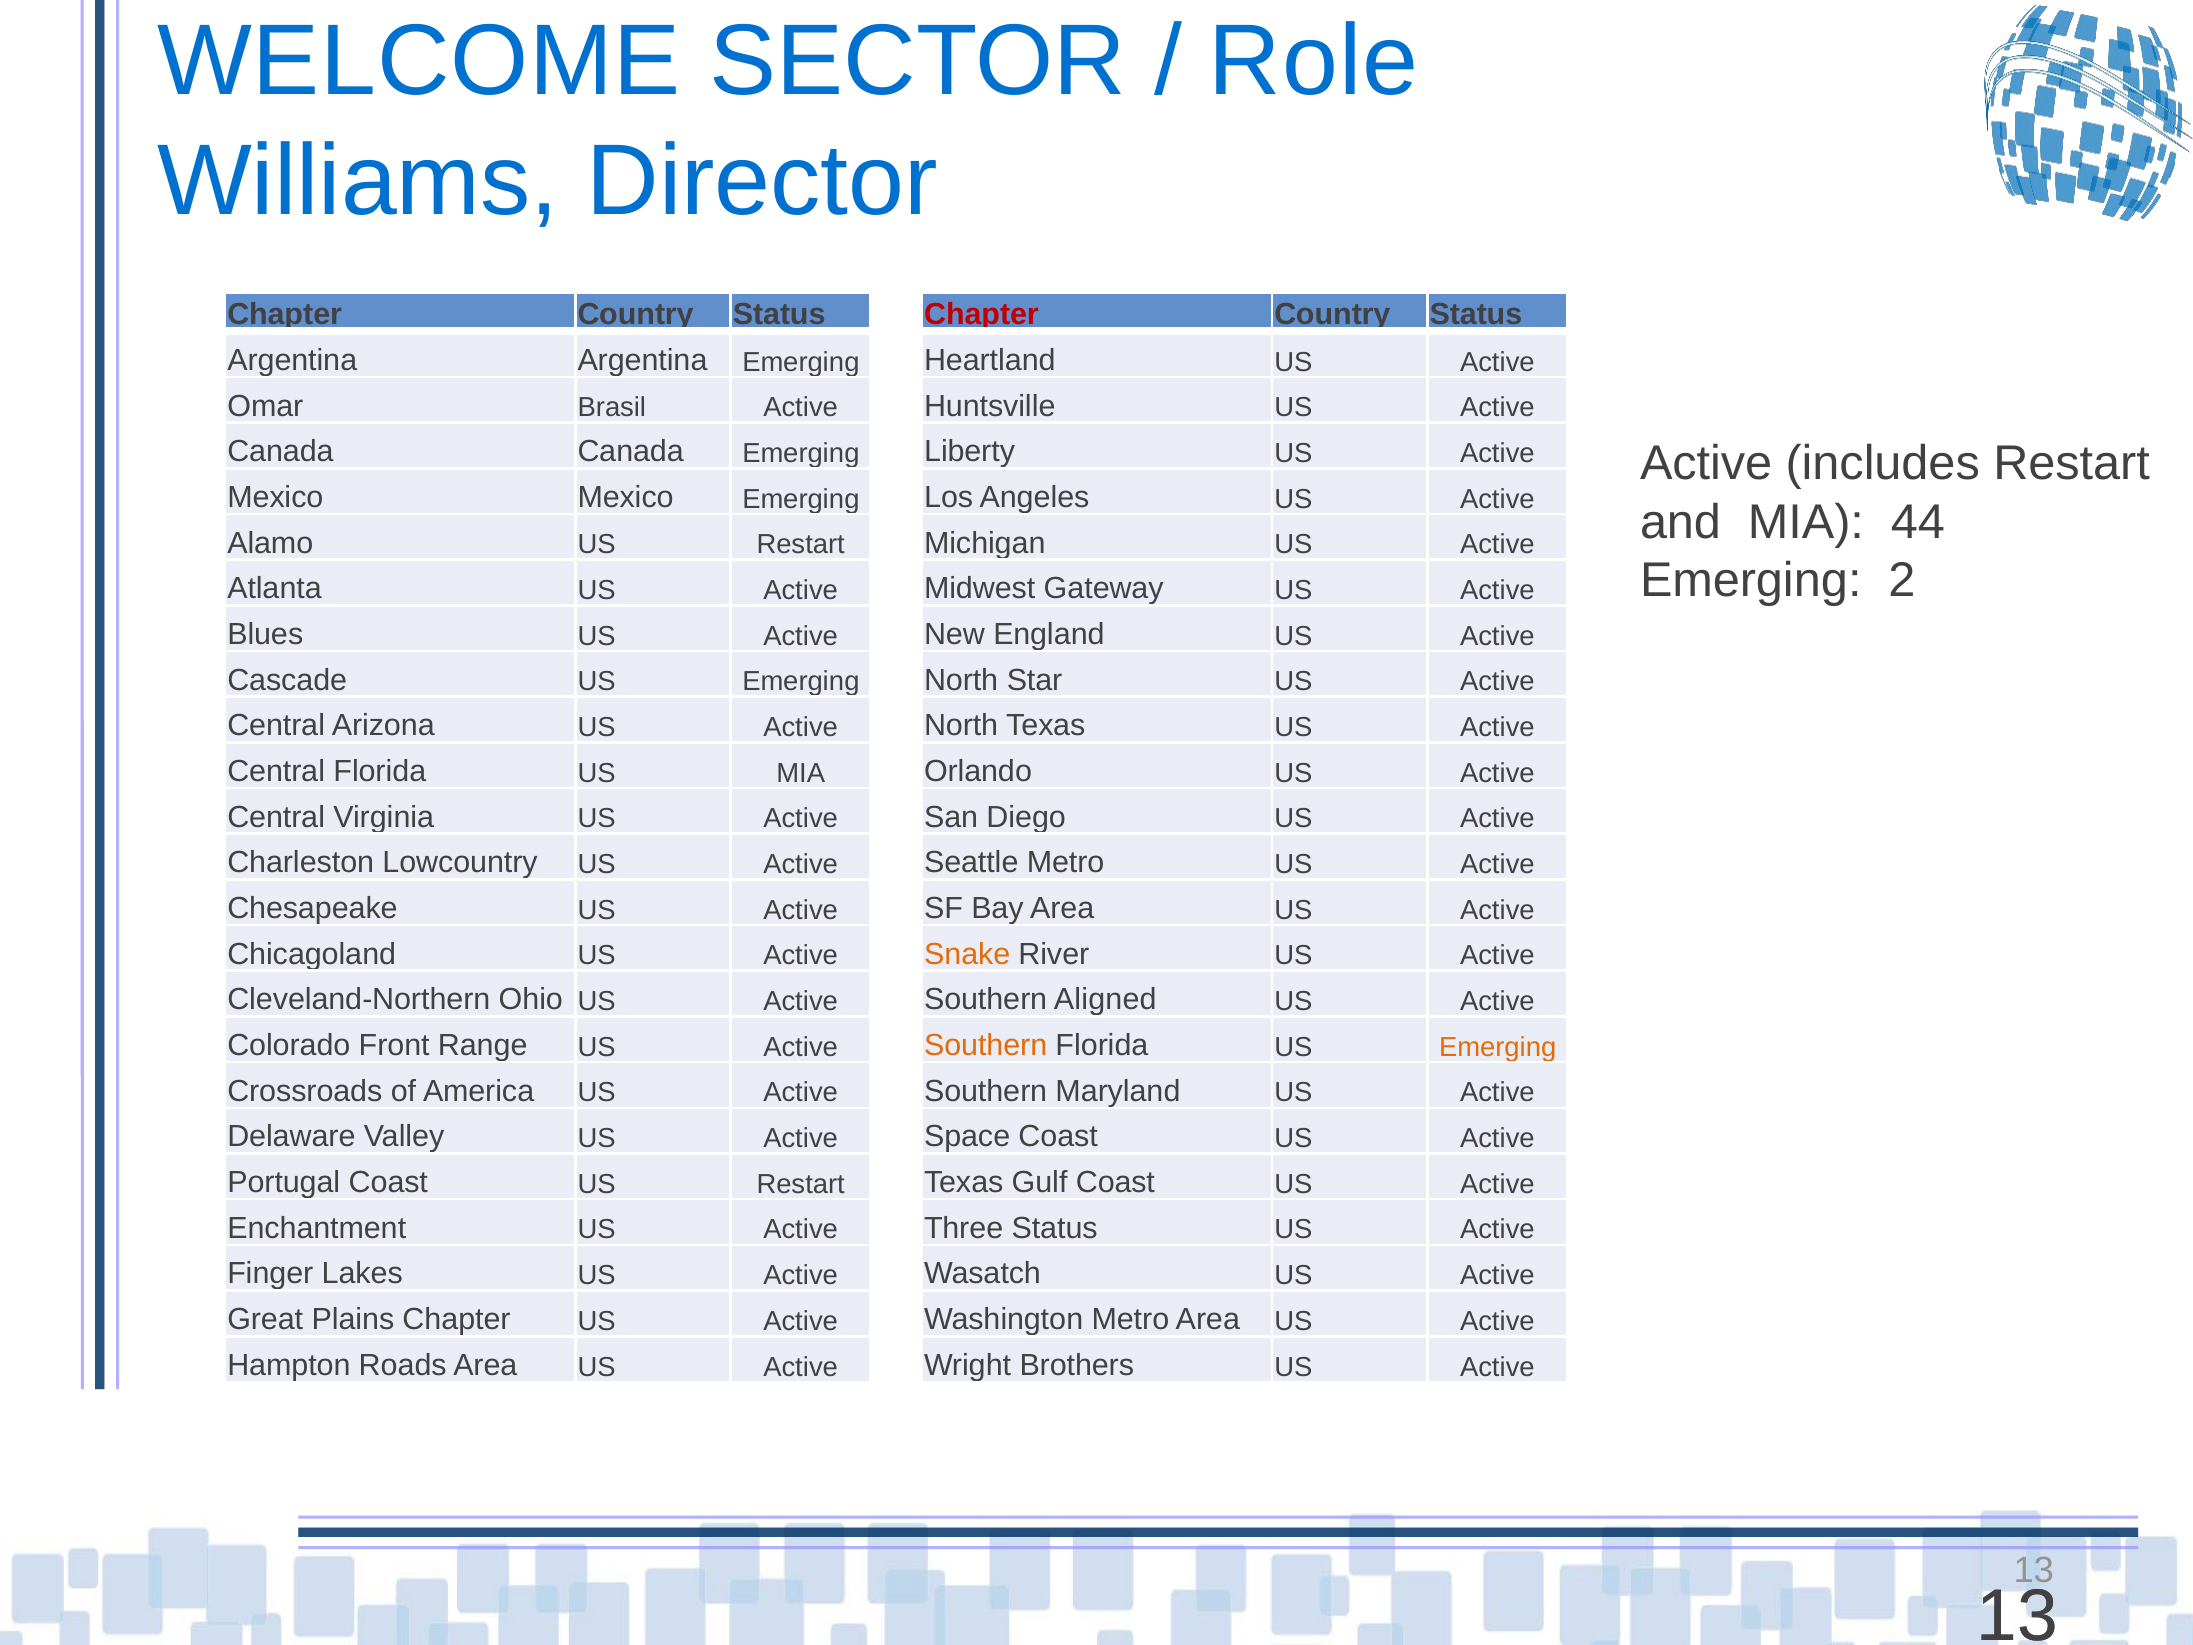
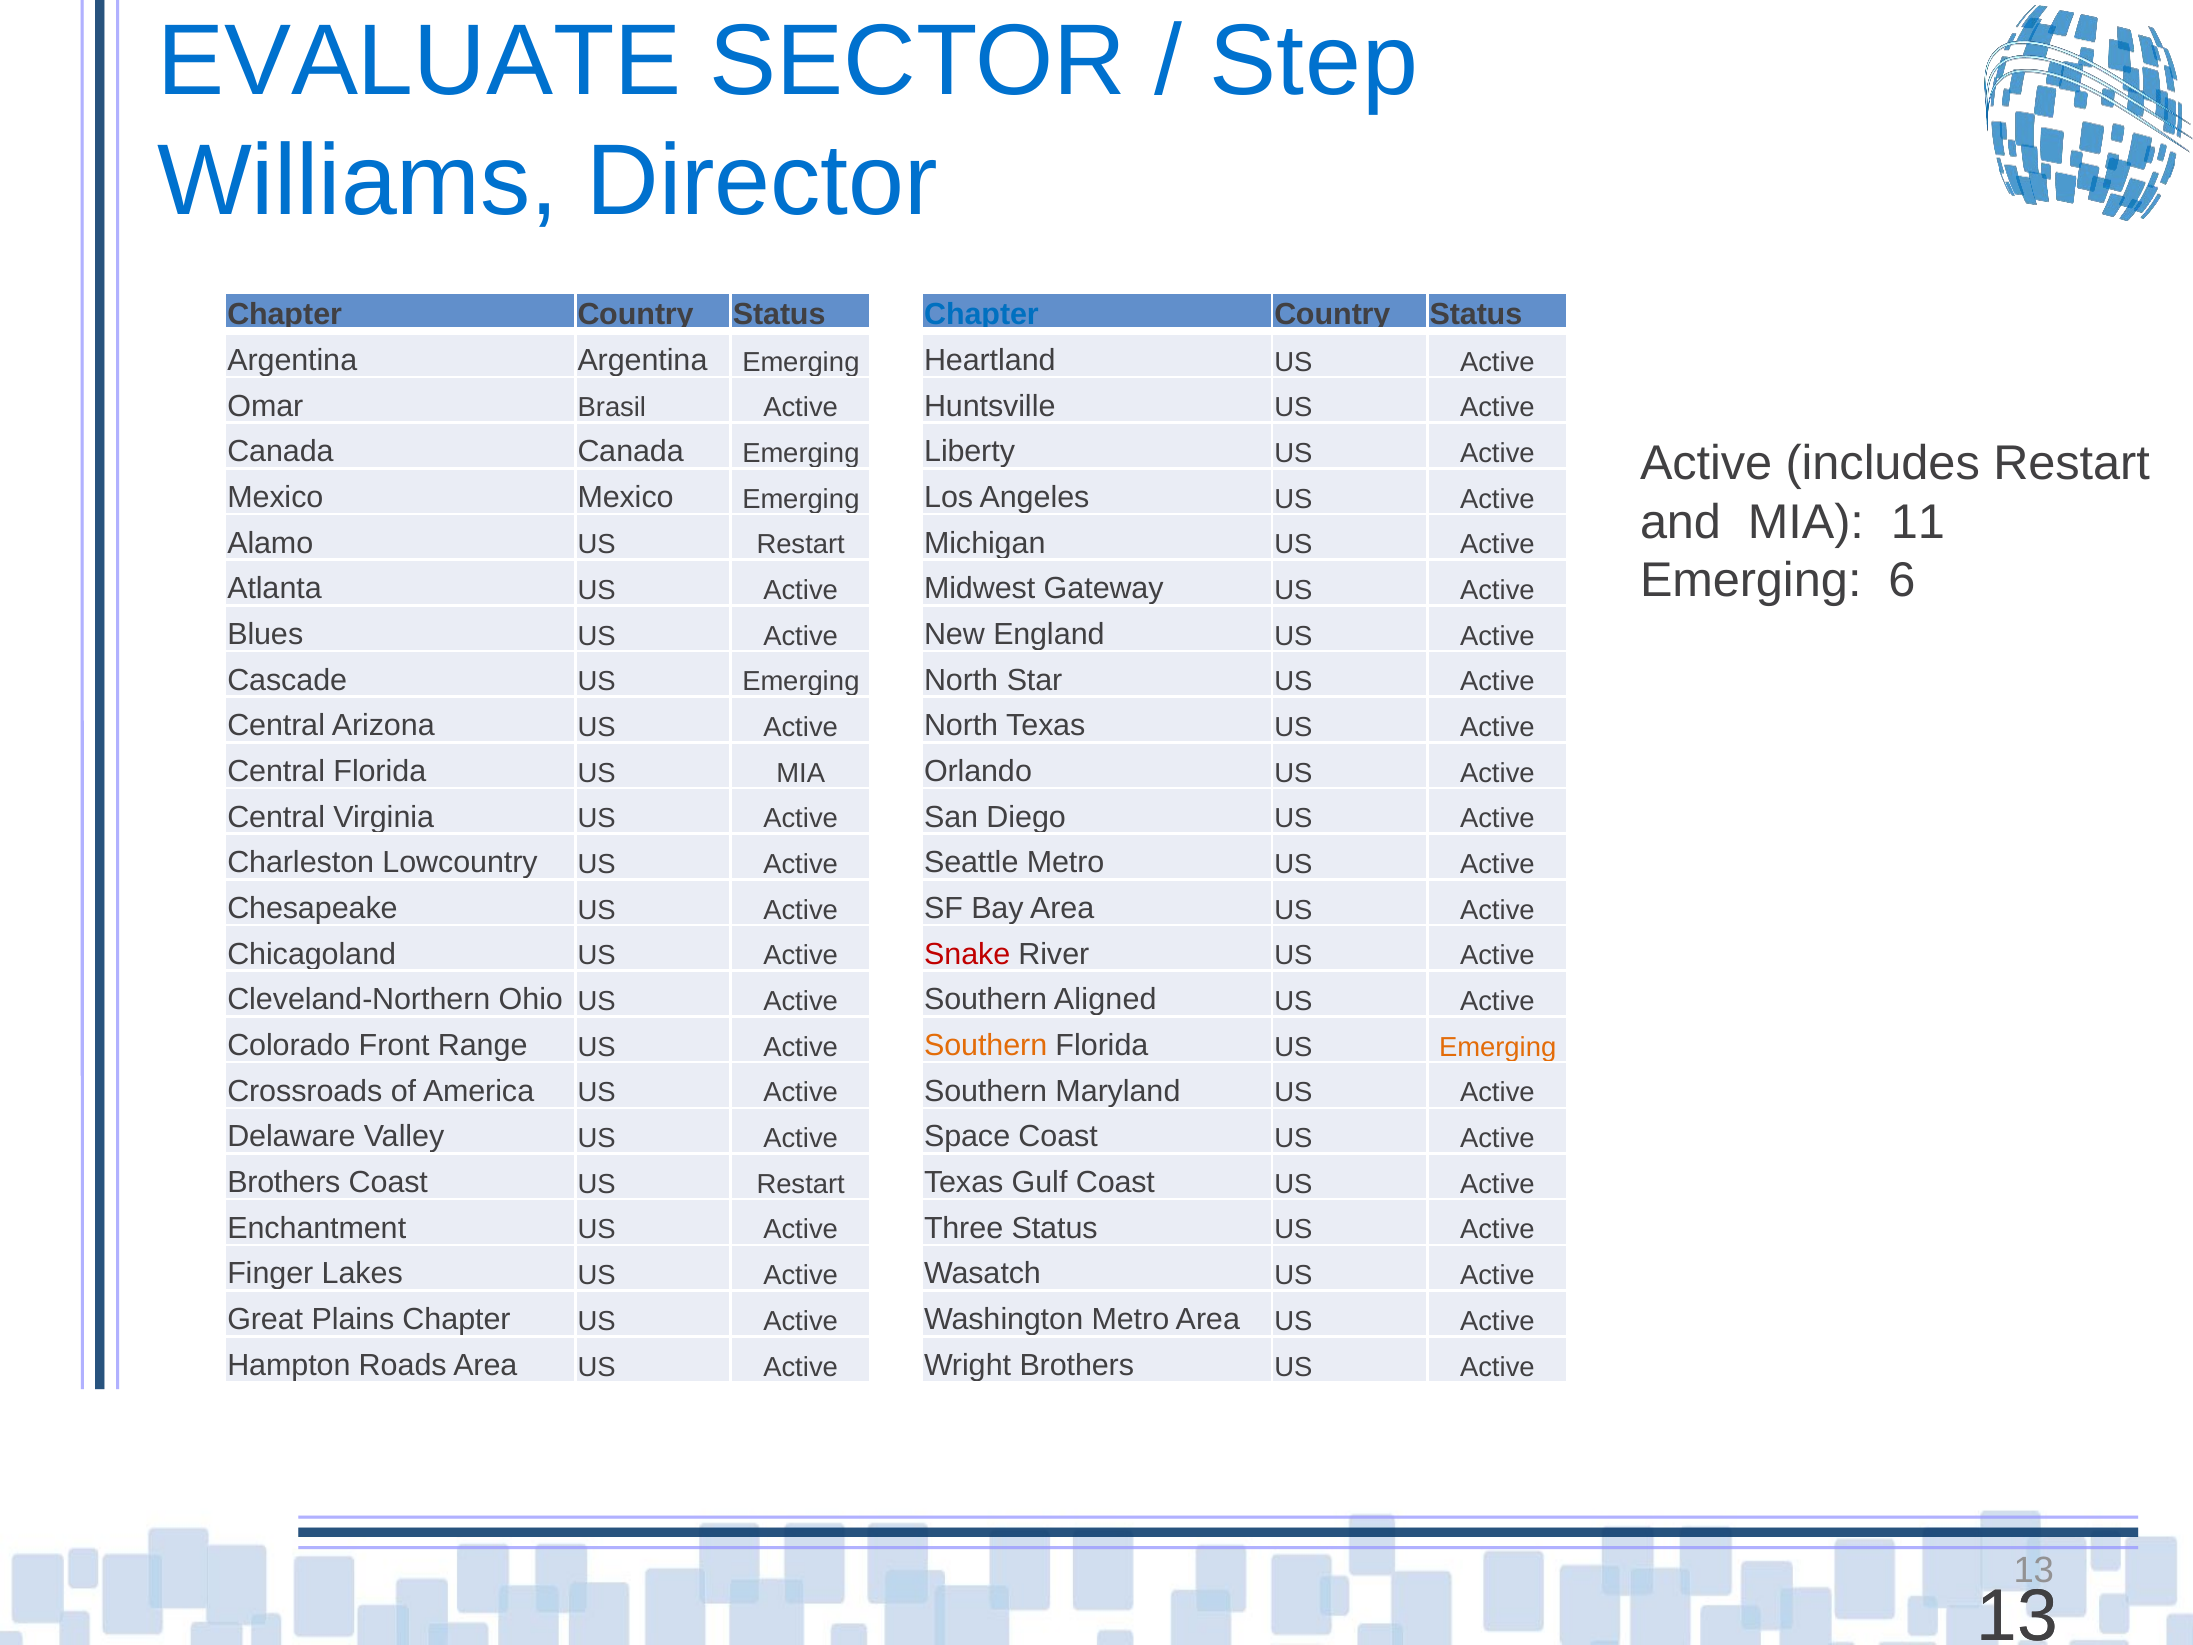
WELCOME: WELCOME -> EVALUATE
Role: Role -> Step
Chapter at (981, 315) colour: red -> blue
44: 44 -> 11
2: 2 -> 6
Snake colour: orange -> red
Portugal at (284, 1182): Portugal -> Brothers
